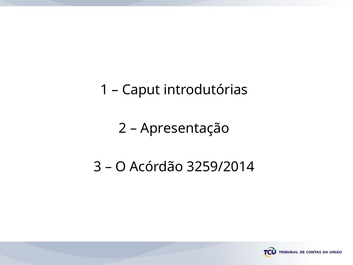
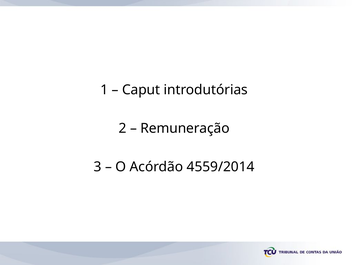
Apresentação: Apresentação -> Remuneração
3259/2014: 3259/2014 -> 4559/2014
